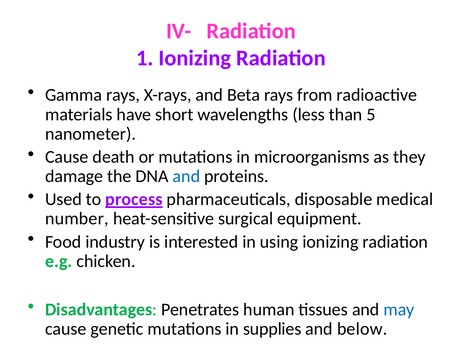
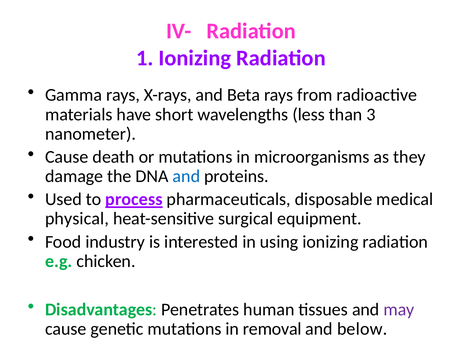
5: 5 -> 3
number: number -> physical
may colour: blue -> purple
supplies: supplies -> removal
